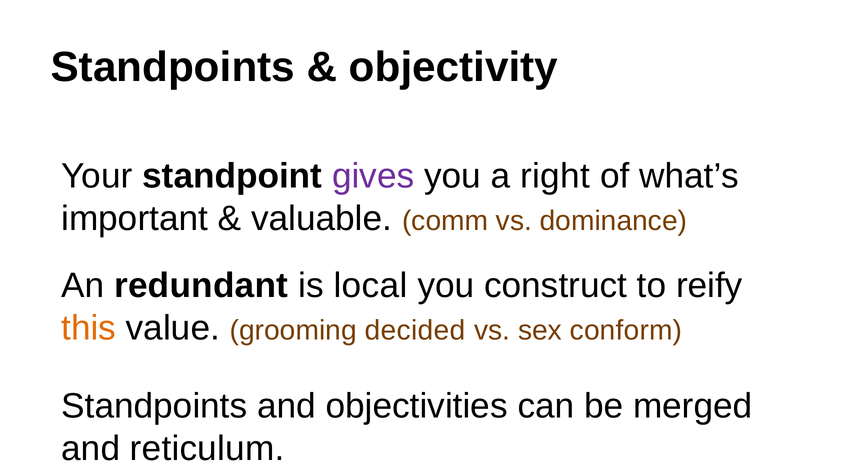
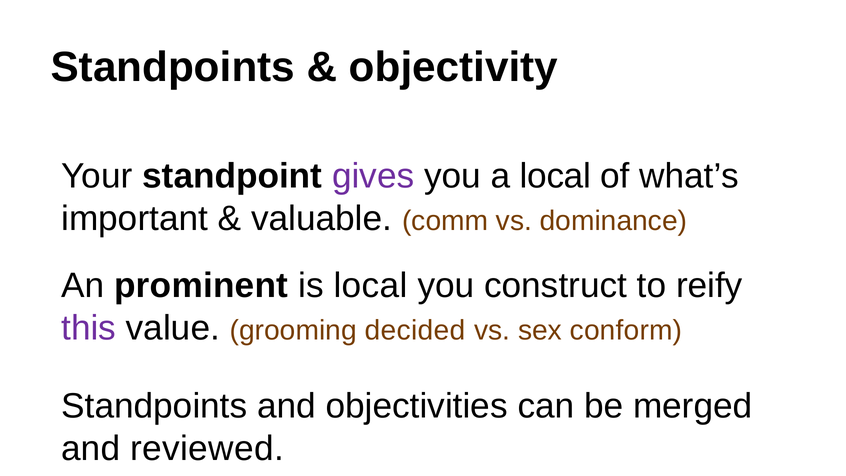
a right: right -> local
redundant: redundant -> prominent
this colour: orange -> purple
reticulum: reticulum -> reviewed
